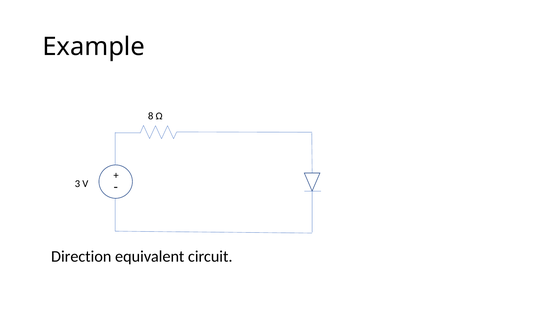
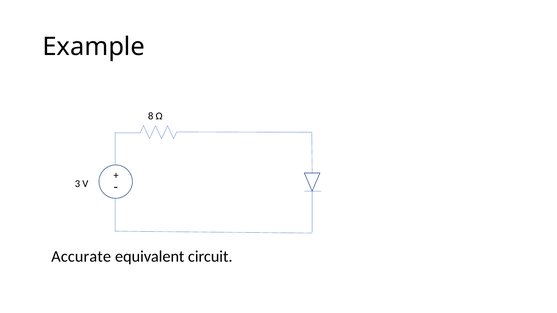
Direction: Direction -> Accurate
